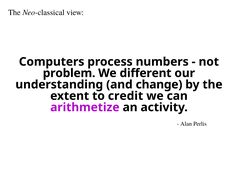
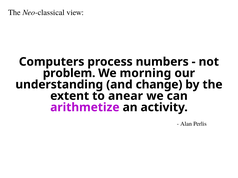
different: different -> morning
credit: credit -> anear
